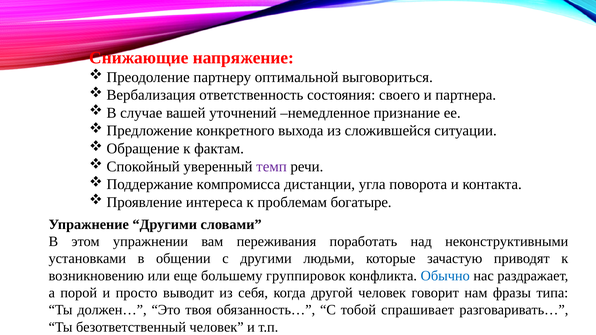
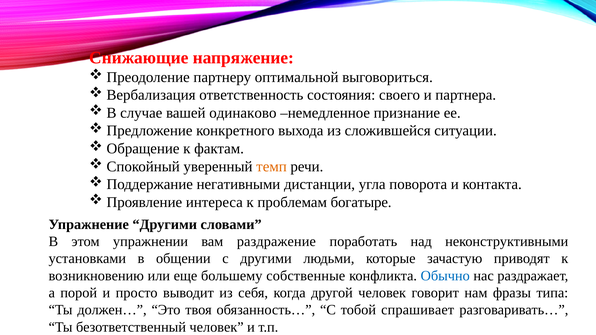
уточнений: уточнений -> одинаково
темп colour: purple -> orange
компромисса: компромисса -> негативными
переживания: переживания -> раздражение
группировок: группировок -> собственные
